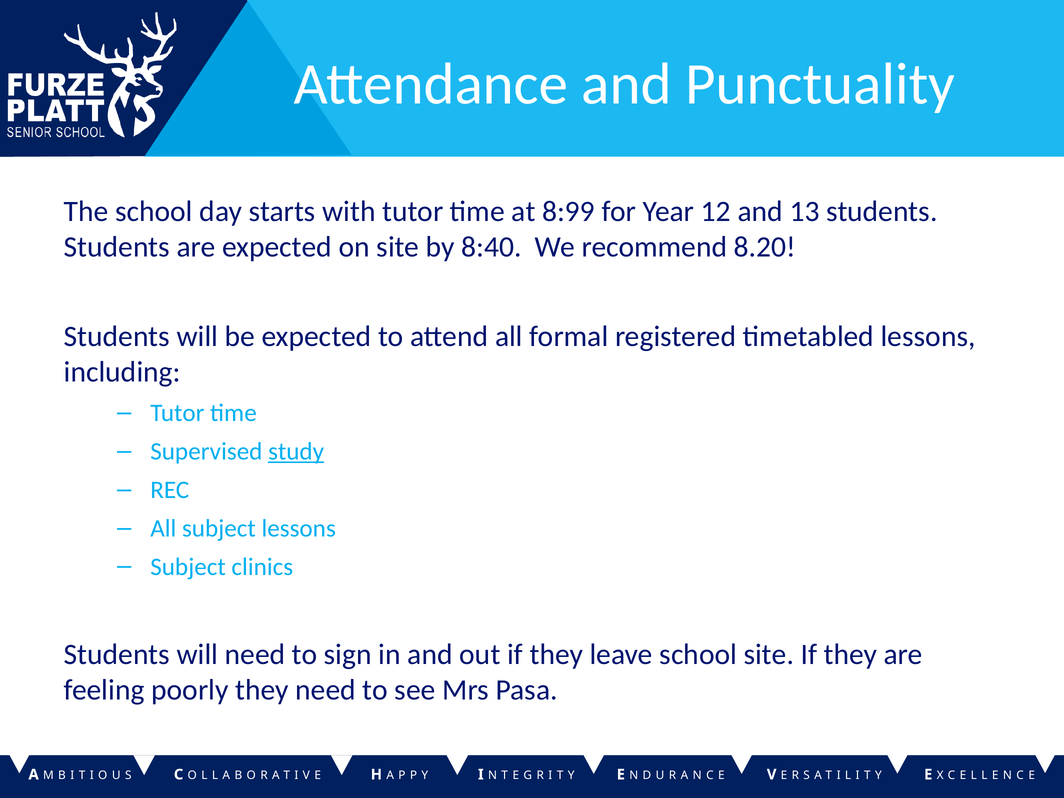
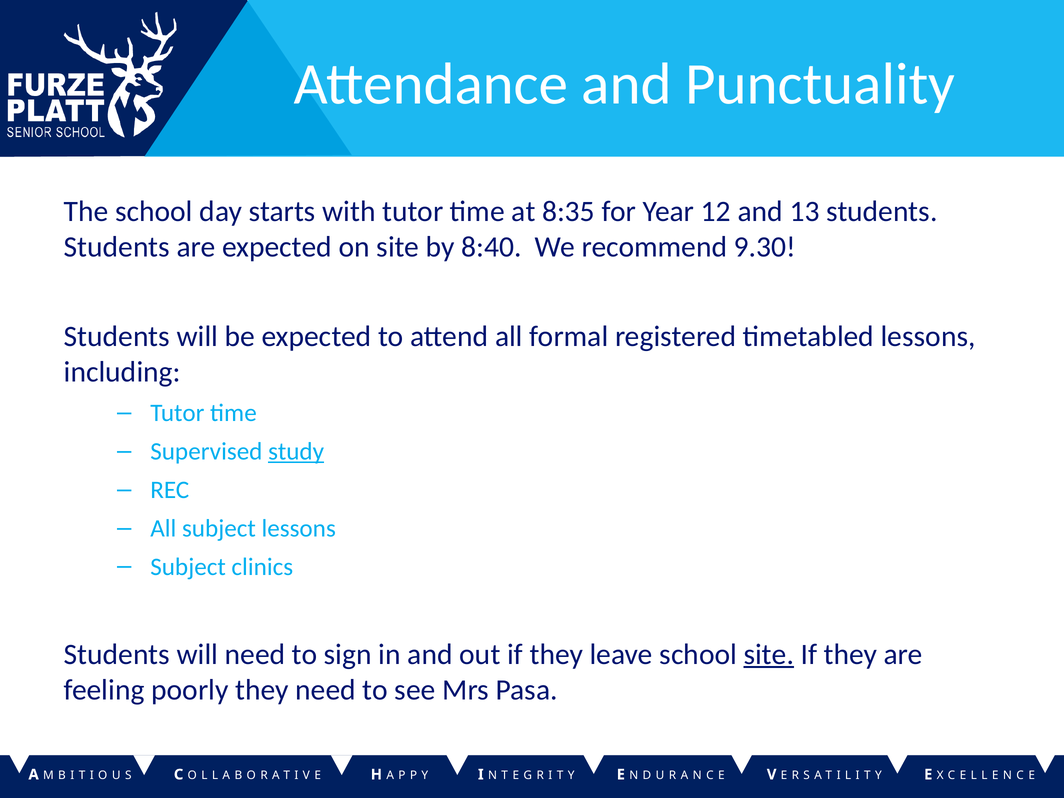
8:99: 8:99 -> 8:35
8.20: 8.20 -> 9.30
site at (769, 654) underline: none -> present
